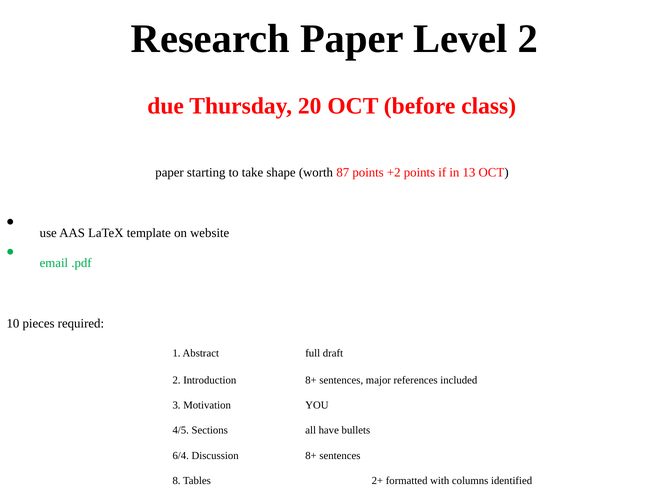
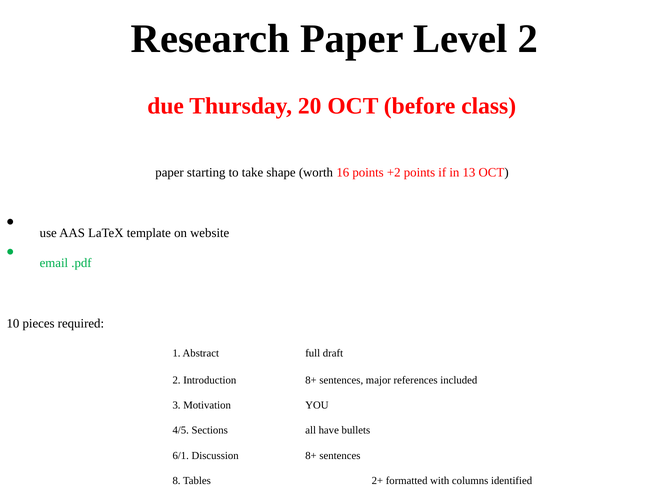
87: 87 -> 16
6/4: 6/4 -> 6/1
